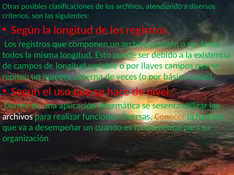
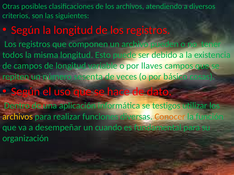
externa: externa -> sesenta
nivel: nivel -> dato
sesenta: sesenta -> testigos
archivos at (18, 117) colour: white -> yellow
